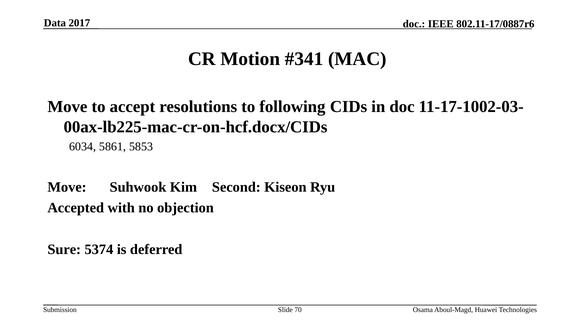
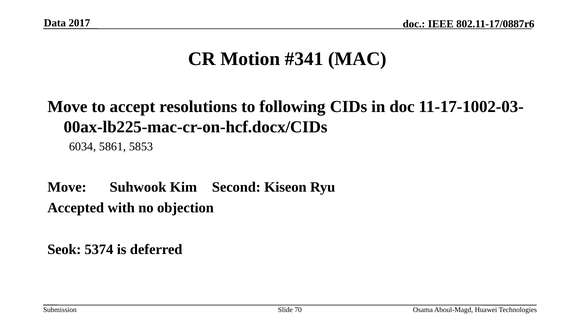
Sure: Sure -> Seok
